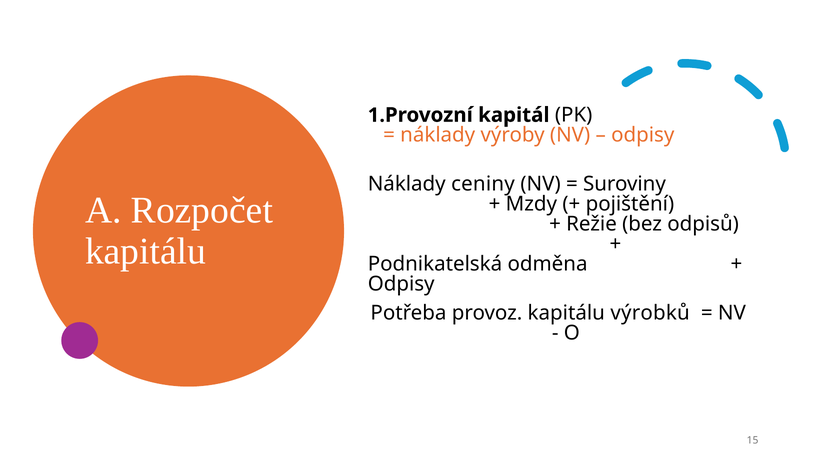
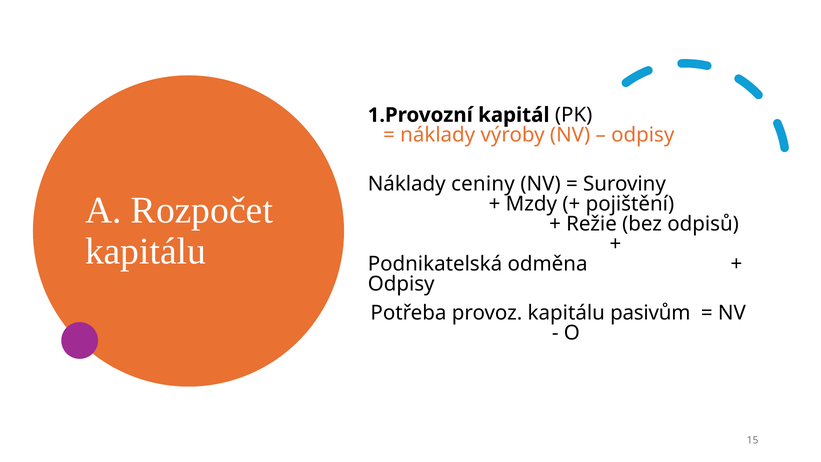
výrobků: výrobků -> pasivům
